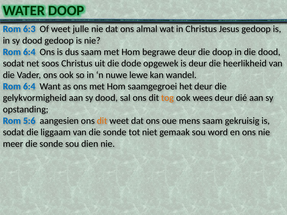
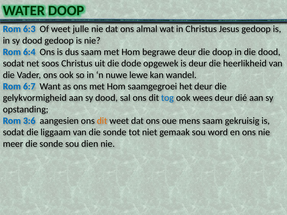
6:4 at (29, 86): 6:4 -> 6:7
tog colour: orange -> blue
5:6: 5:6 -> 3:6
